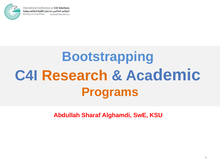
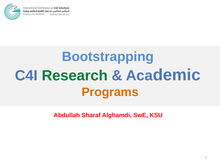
Research colour: orange -> green
